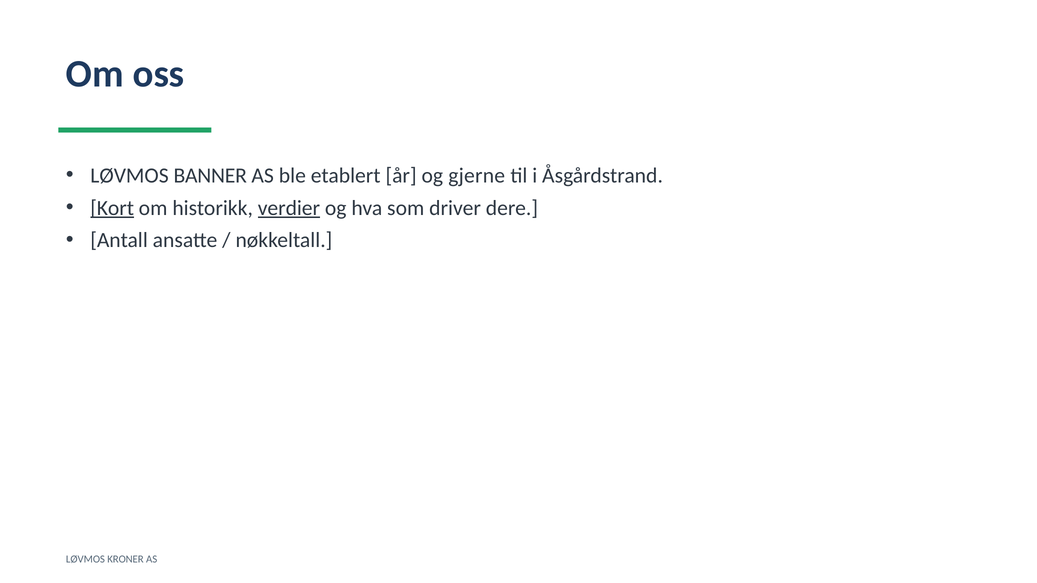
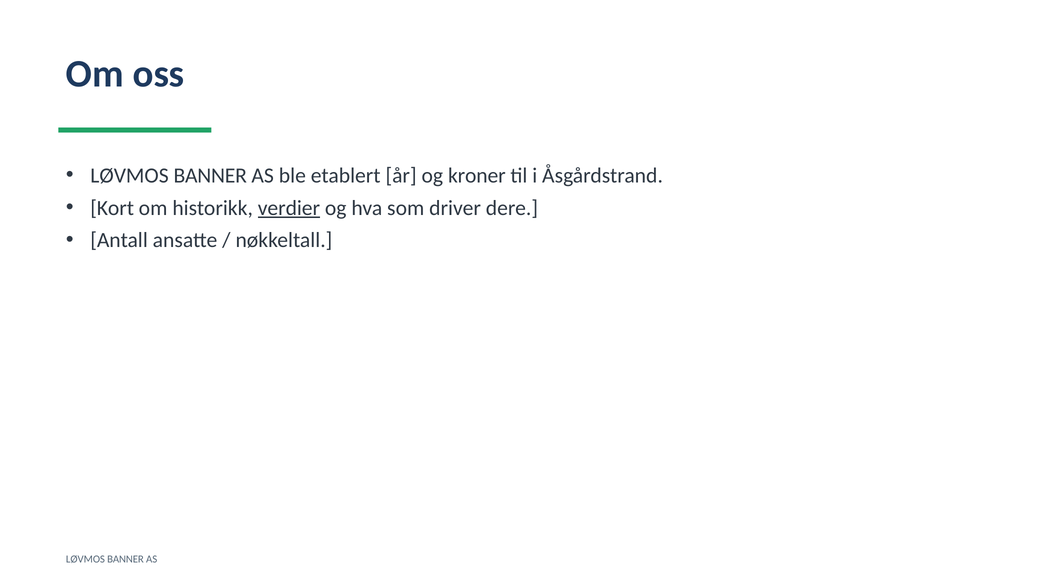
gjerne: gjerne -> kroner
Kort underline: present -> none
KRONER at (125, 560): KRONER -> BANNER
